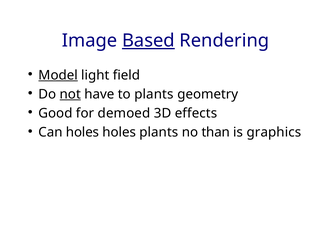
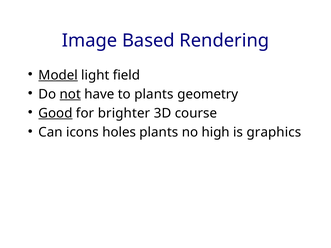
Based underline: present -> none
Good underline: none -> present
demoed: demoed -> brighter
effects: effects -> course
Can holes: holes -> icons
than: than -> high
